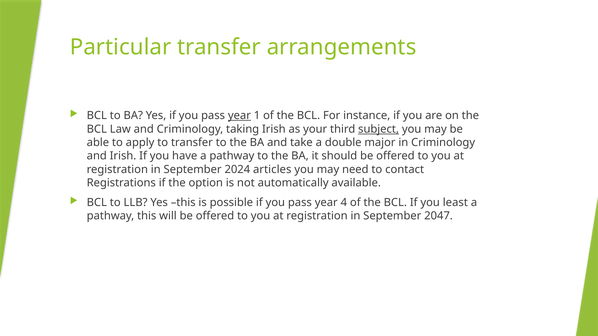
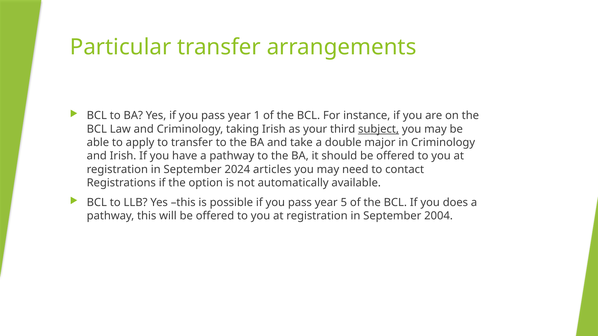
year at (239, 116) underline: present -> none
4: 4 -> 5
least: least -> does
2047: 2047 -> 2004
